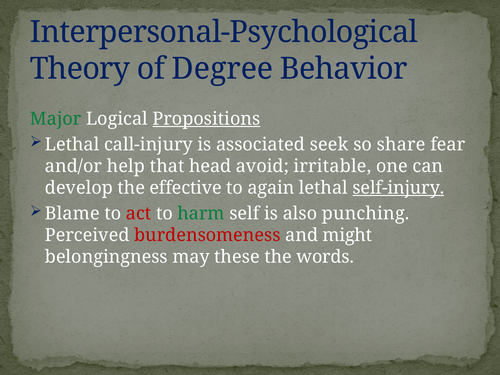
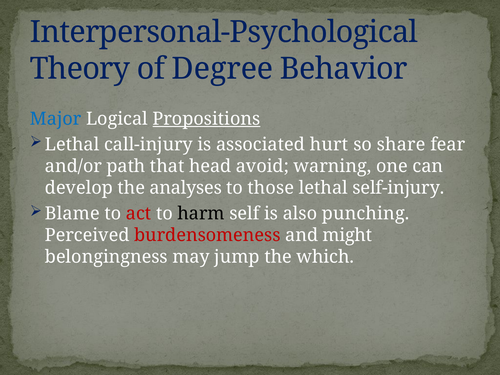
Major colour: green -> blue
seek: seek -> hurt
help: help -> path
irritable: irritable -> warning
effective: effective -> analyses
again: again -> those
self-injury underline: present -> none
harm colour: green -> black
these: these -> jump
words: words -> which
